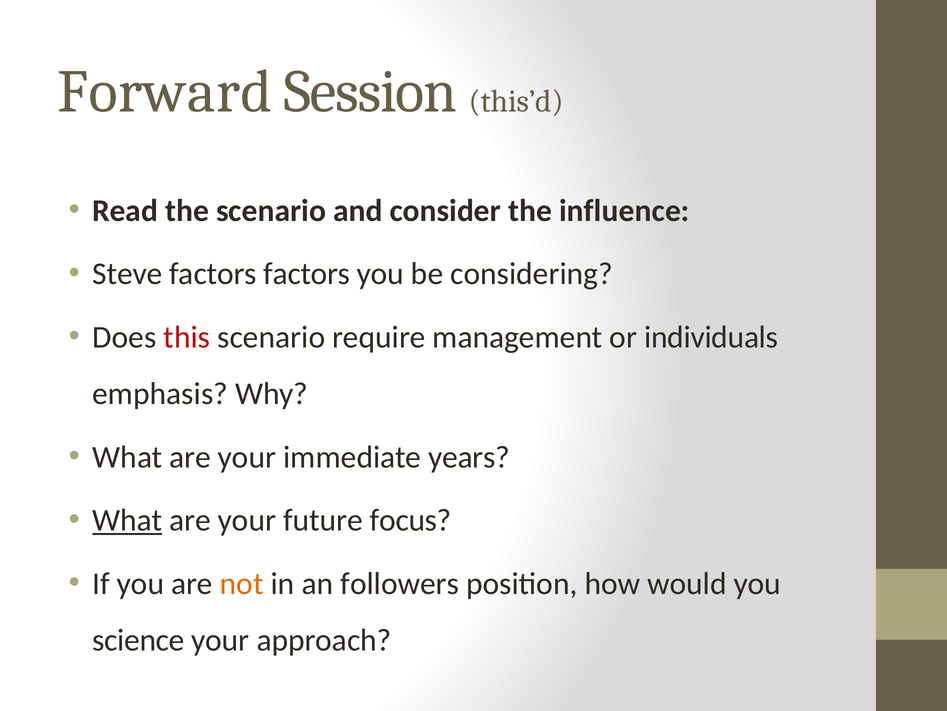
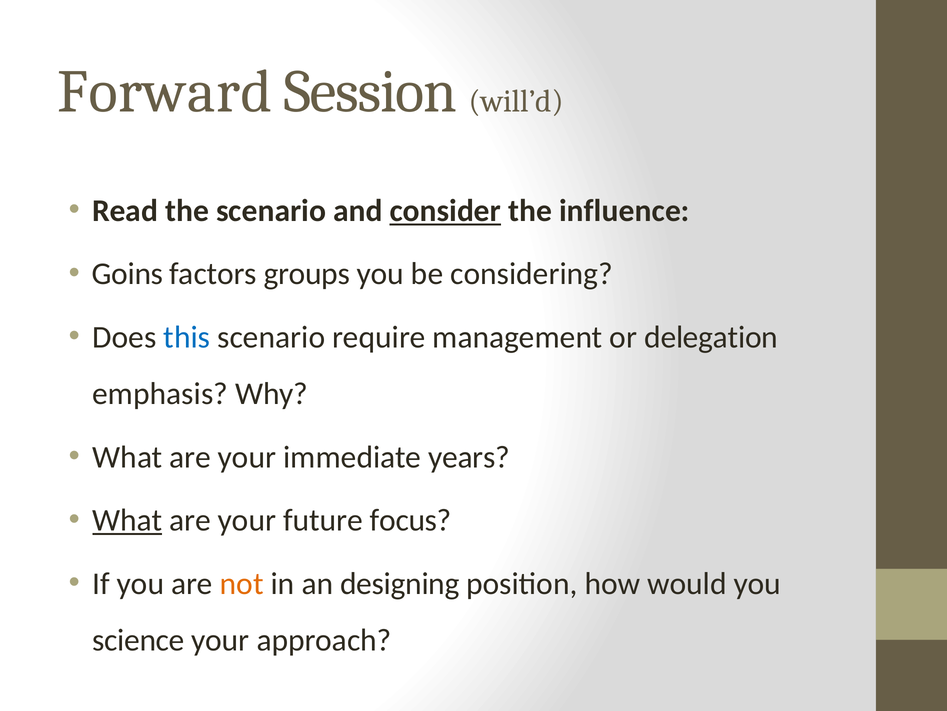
this’d: this’d -> will’d
consider underline: none -> present
Steve: Steve -> Goins
factors factors: factors -> groups
this colour: red -> blue
individuals: individuals -> delegation
followers: followers -> designing
